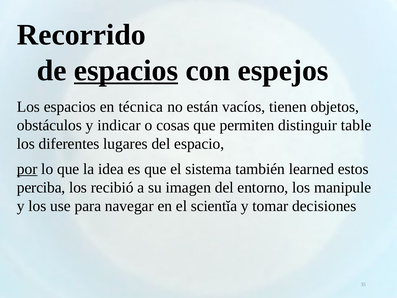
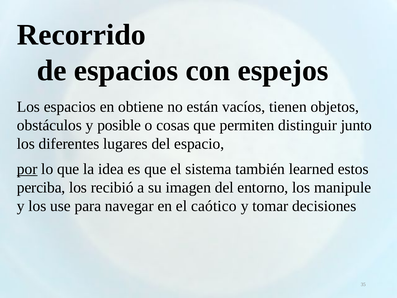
espacios at (126, 70) underline: present -> none
técnica: técnica -> obtiene
indicar: indicar -> posible
table: table -> junto
scientĭa: scientĭa -> caótico
